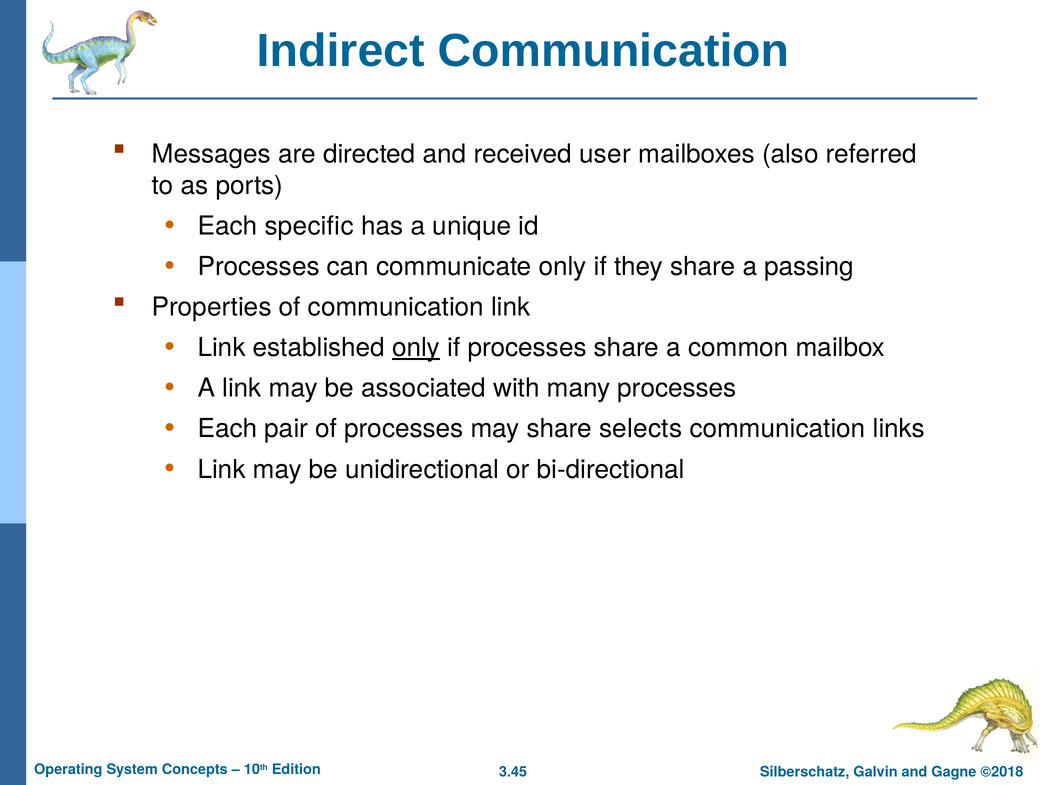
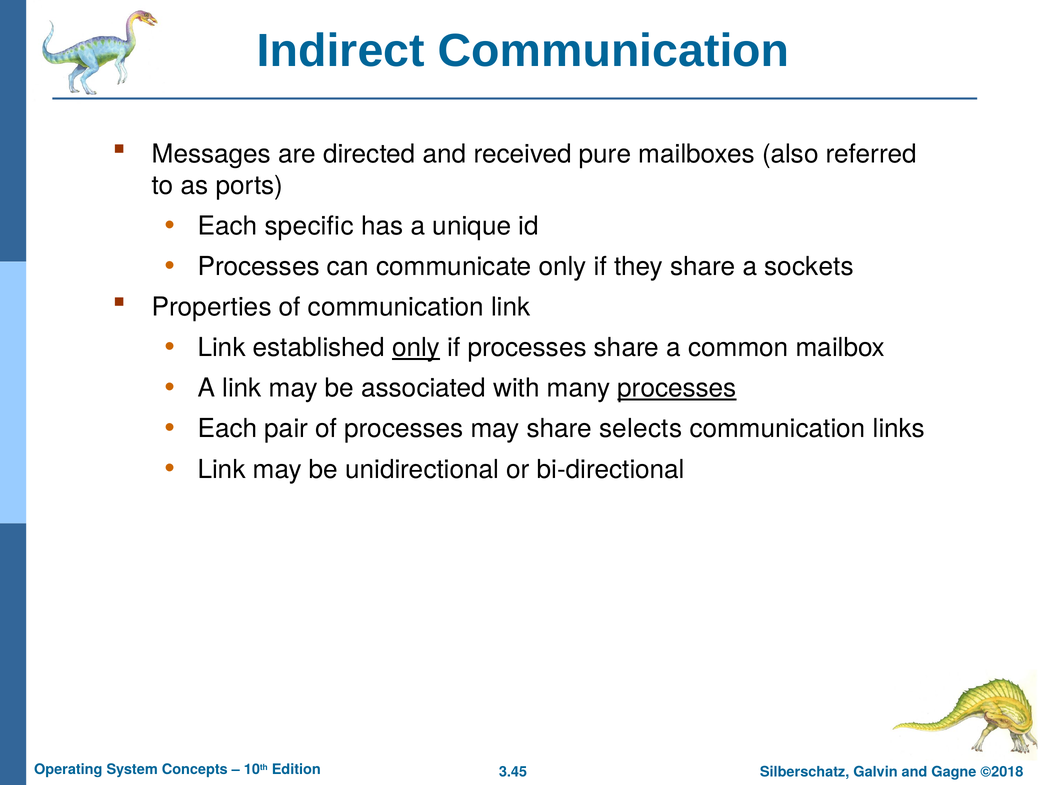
user: user -> pure
passing: passing -> sockets
processes at (677, 388) underline: none -> present
